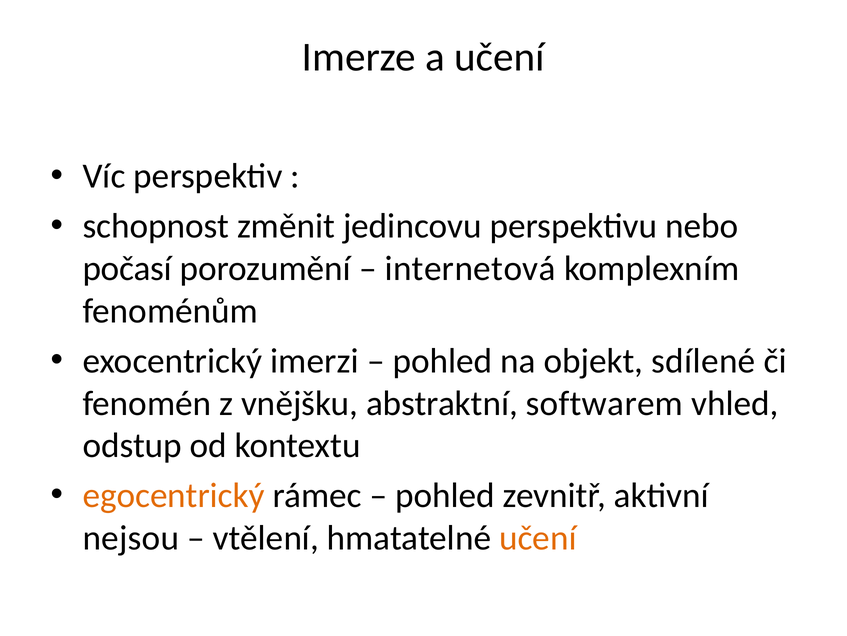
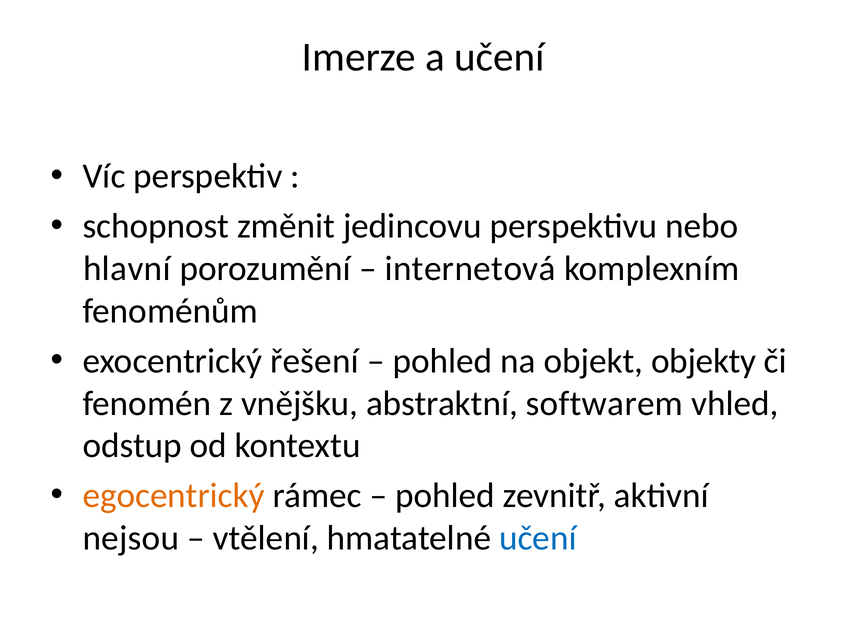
počasí: počasí -> hlavní
imerzi: imerzi -> řešení
sdílené: sdílené -> objekty
učení at (538, 538) colour: orange -> blue
